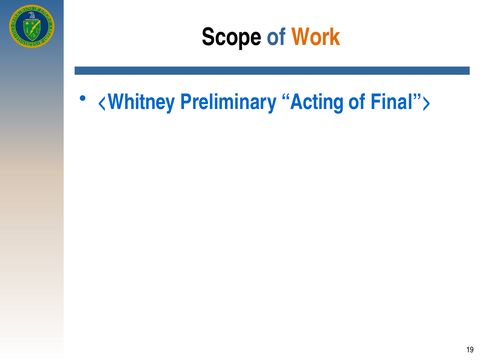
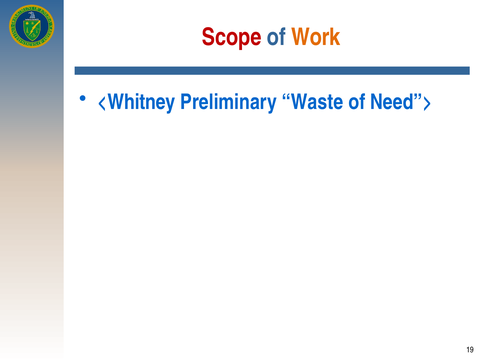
Scope colour: black -> red
Acting: Acting -> Waste
Final”>: Final”> -> Need”>
